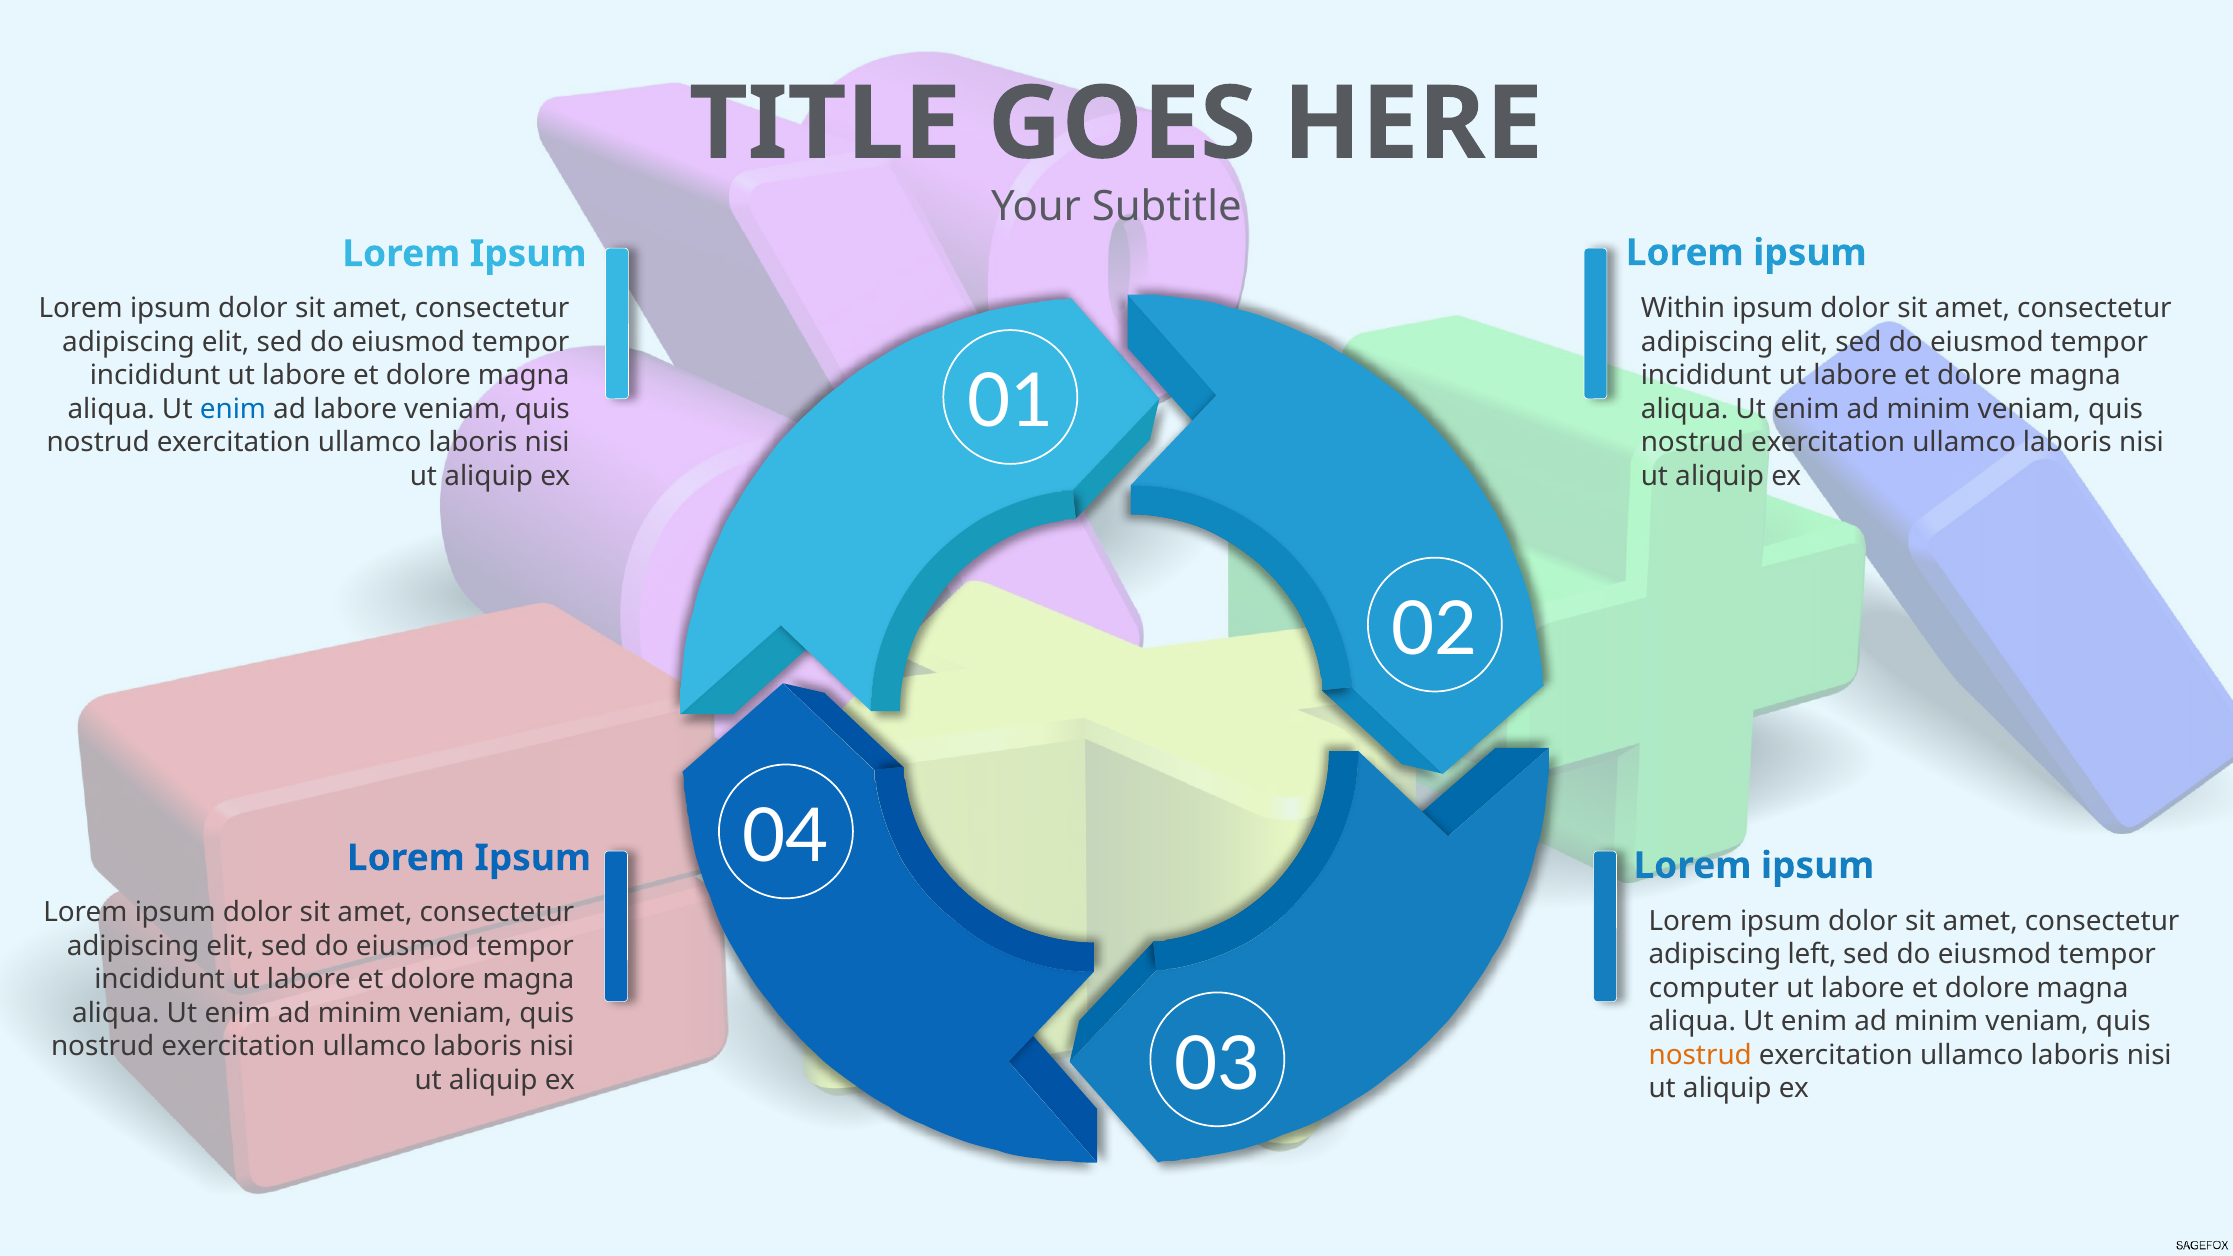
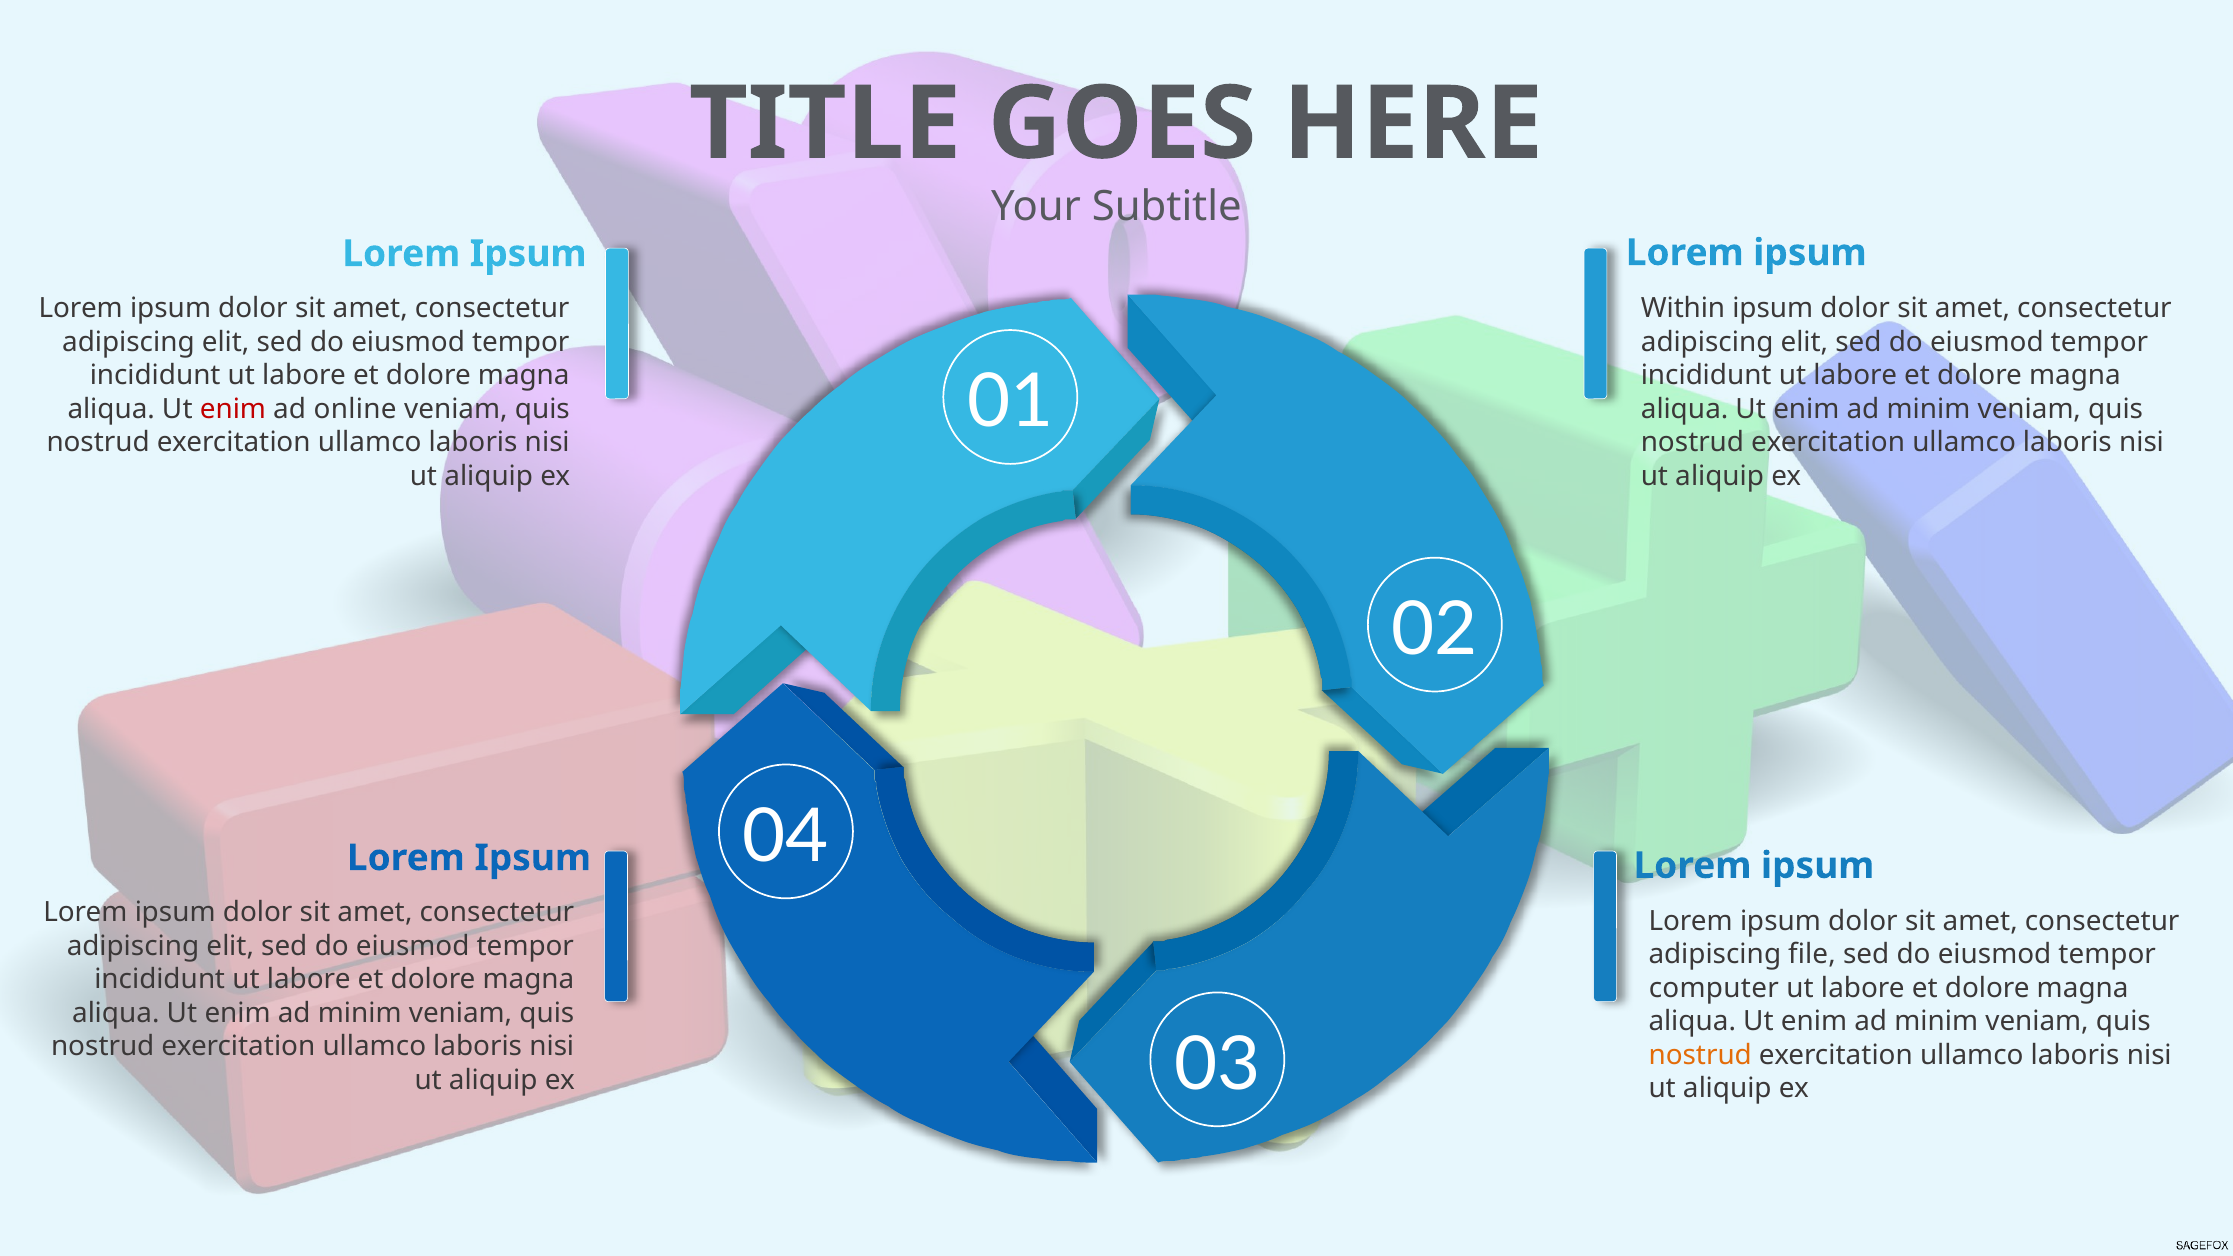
enim at (233, 409) colour: blue -> red
ad labore: labore -> online
left: left -> file
